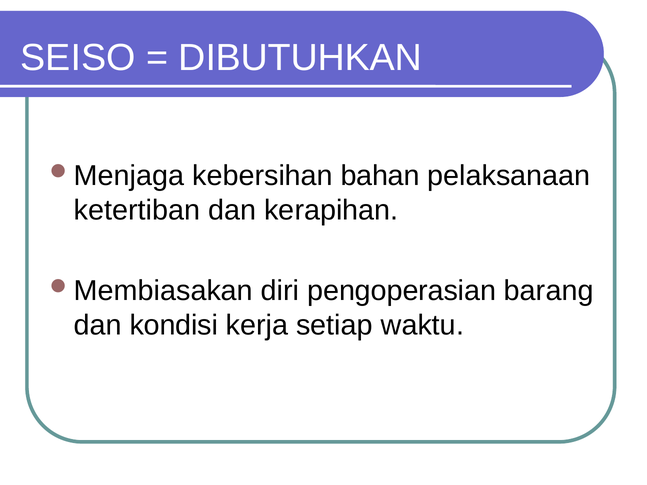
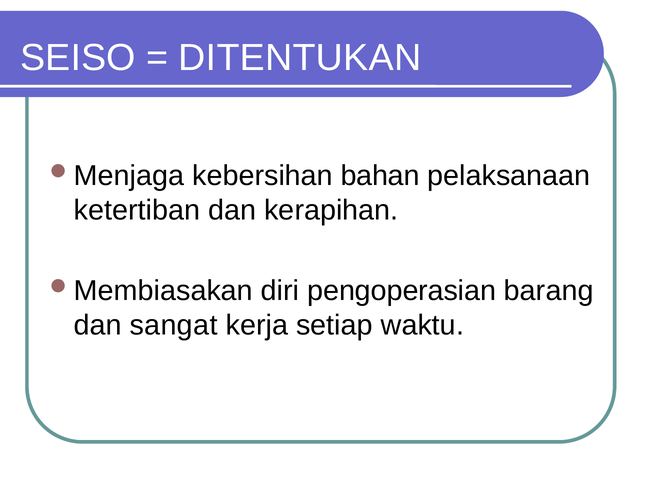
DIBUTUHKAN: DIBUTUHKAN -> DITENTUKAN
kondisi: kondisi -> sangat
